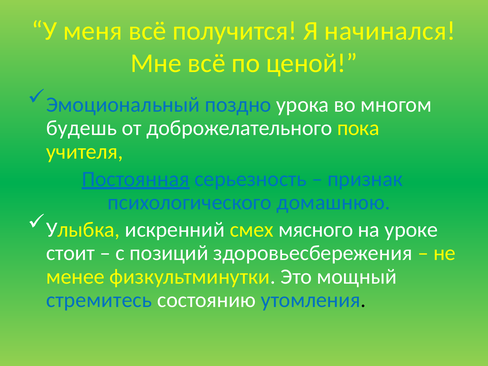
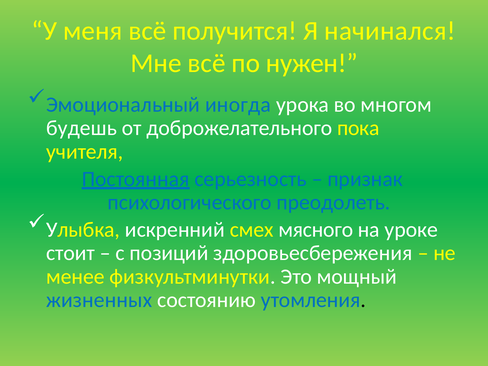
ценой: ценой -> нужен
поздно: поздно -> иногда
домашнюю: домашнюю -> преодолеть
стремитесь: стремитесь -> жизненных
